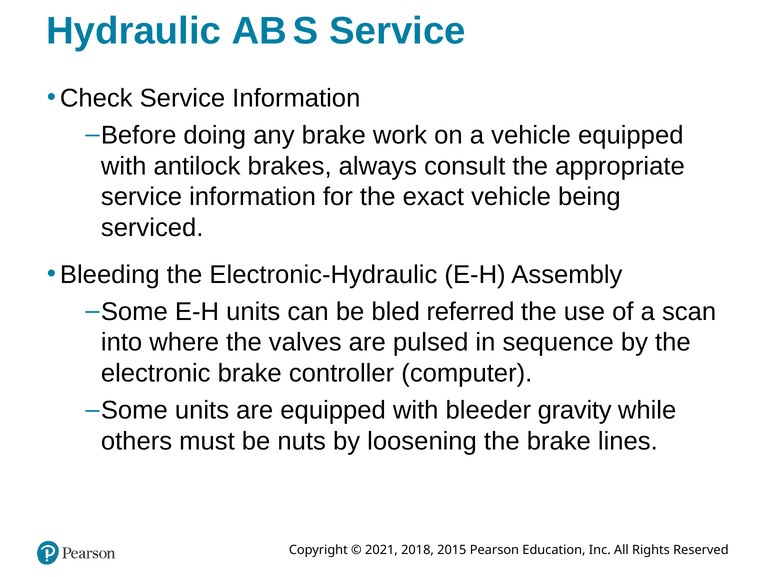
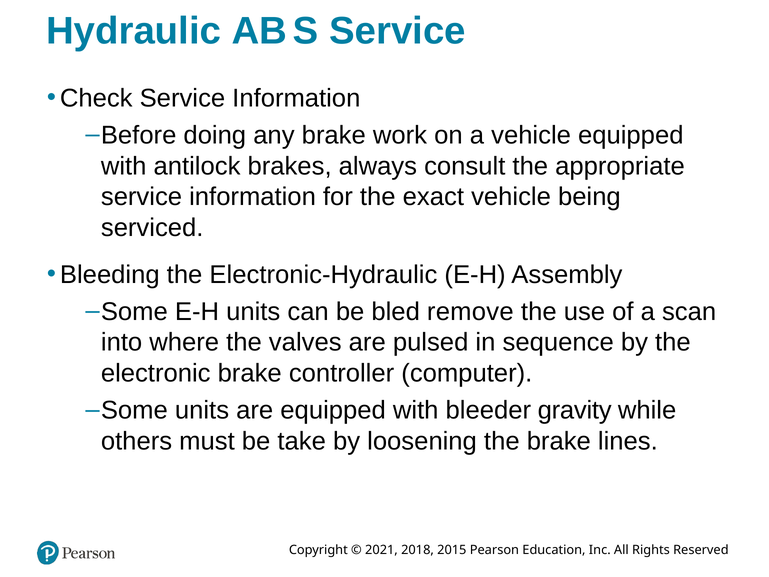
referred: referred -> remove
nuts: nuts -> take
